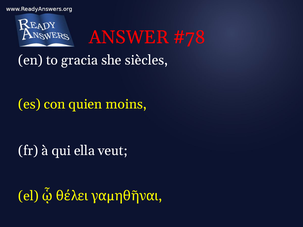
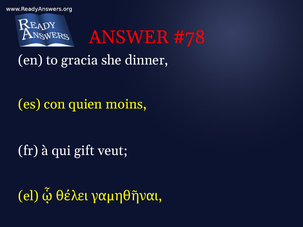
siècles: siècles -> dinner
ella: ella -> gift
